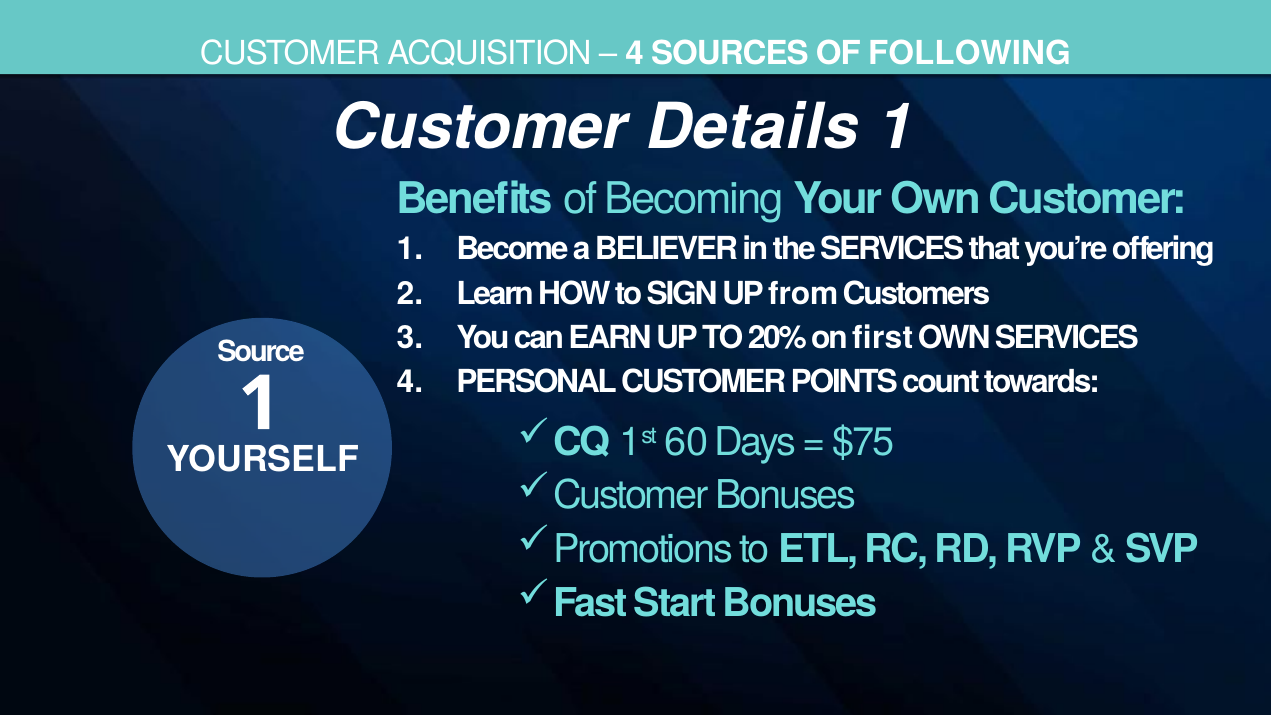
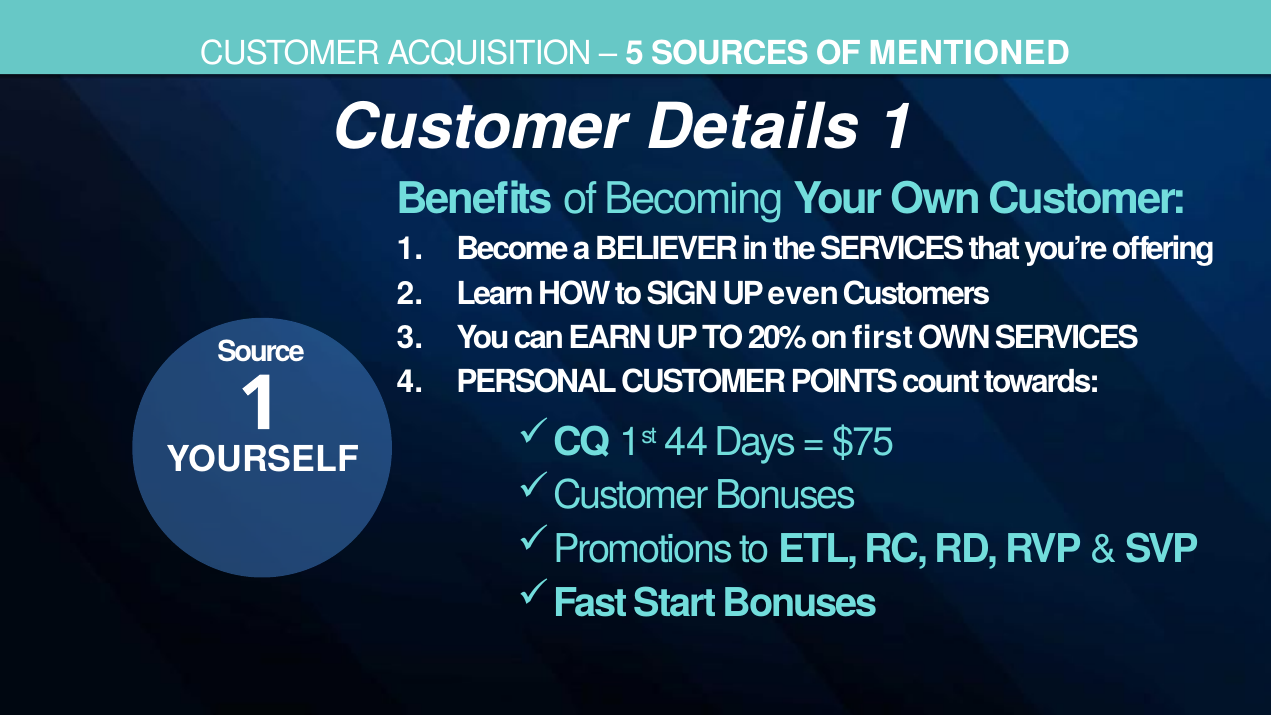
4 at (635, 53): 4 -> 5
FOLLOWING: FOLLOWING -> MENTIONED
from: from -> even
60: 60 -> 44
